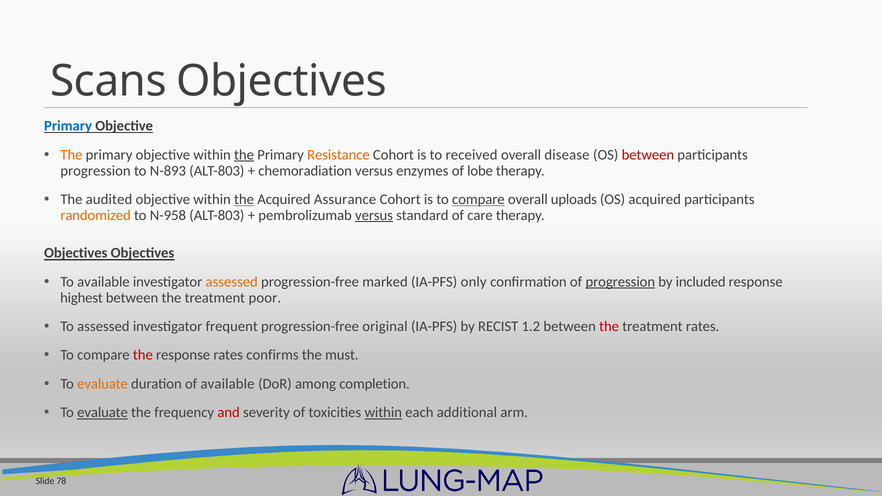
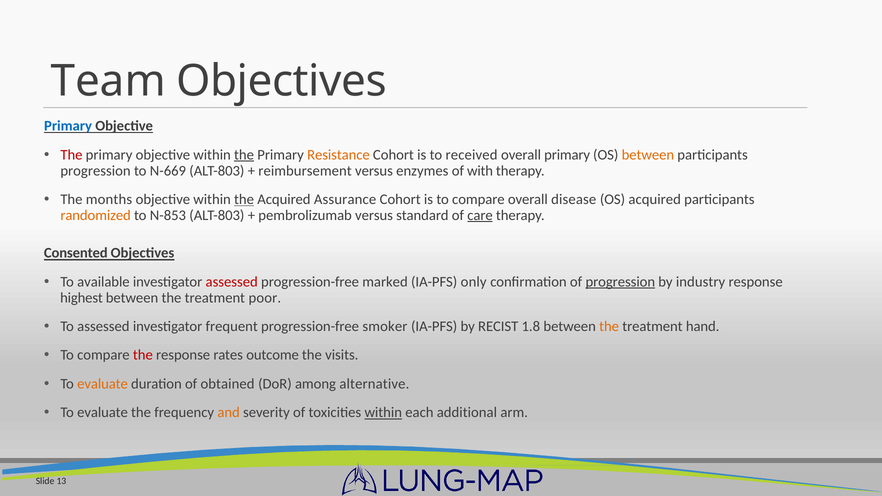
Scans: Scans -> Team
The at (71, 155) colour: orange -> red
overall disease: disease -> primary
between at (648, 155) colour: red -> orange
N-893: N-893 -> N-669
chemoradiation: chemoradiation -> reimbursement
lobe: lobe -> with
audited: audited -> months
compare at (478, 199) underline: present -> none
uploads: uploads -> disease
N-958: N-958 -> N-853
versus at (374, 215) underline: present -> none
care underline: none -> present
Objectives at (76, 253): Objectives -> Consented
assessed at (232, 282) colour: orange -> red
included: included -> industry
original: original -> smoker
1.2: 1.2 -> 1.8
the at (609, 326) colour: red -> orange
treatment rates: rates -> hand
confirms: confirms -> outcome
must: must -> visits
of available: available -> obtained
completion: completion -> alternative
evaluate at (103, 413) underline: present -> none
and colour: red -> orange
78: 78 -> 13
